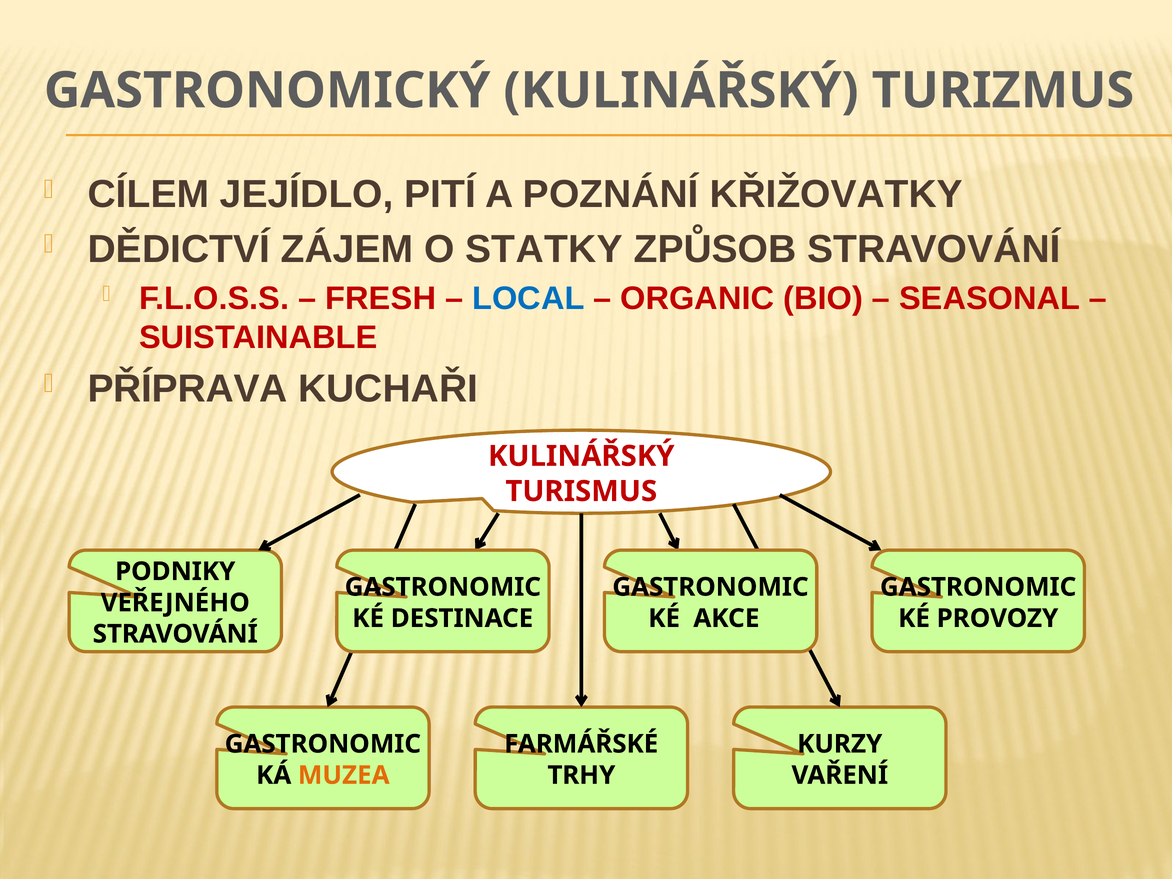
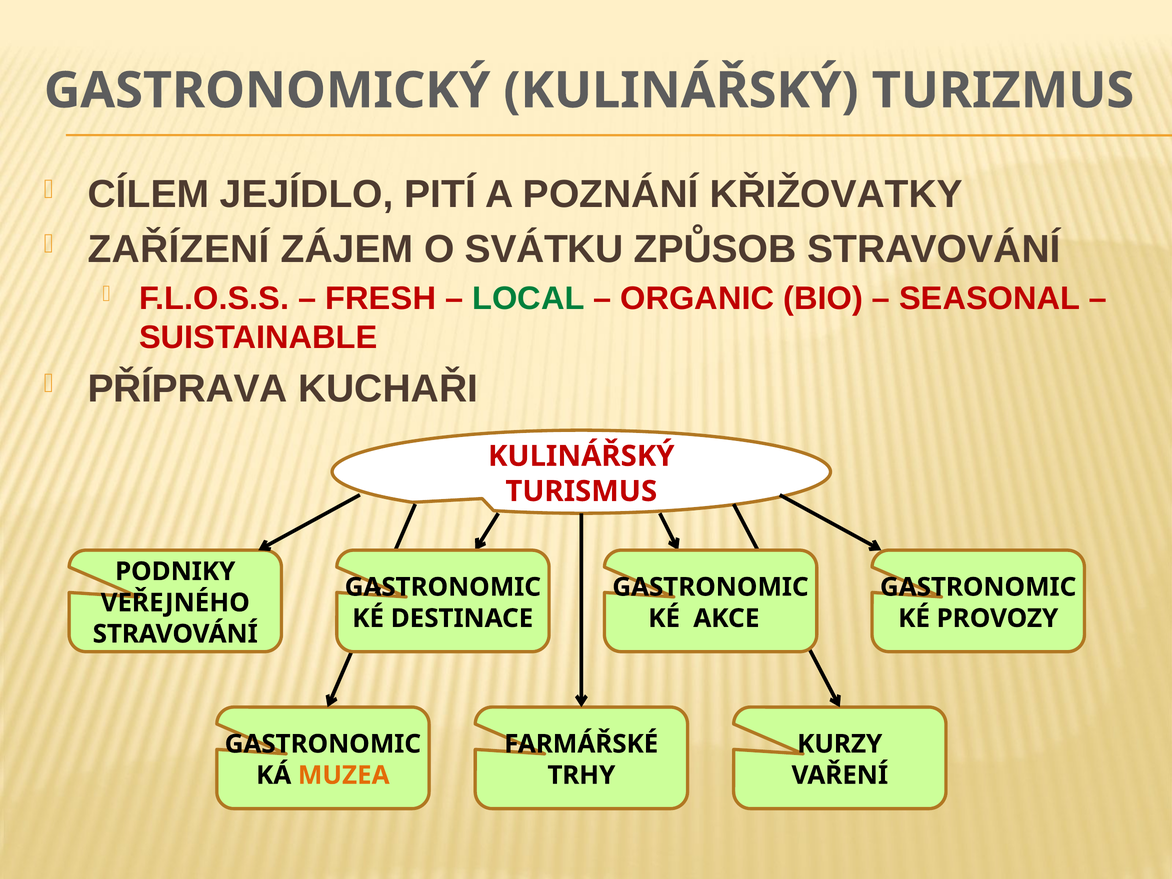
DĚDICTVÍ: DĚDICTVÍ -> ZAŘÍZENÍ
STATKY: STATKY -> SVÁTKU
LOCAL colour: blue -> green
